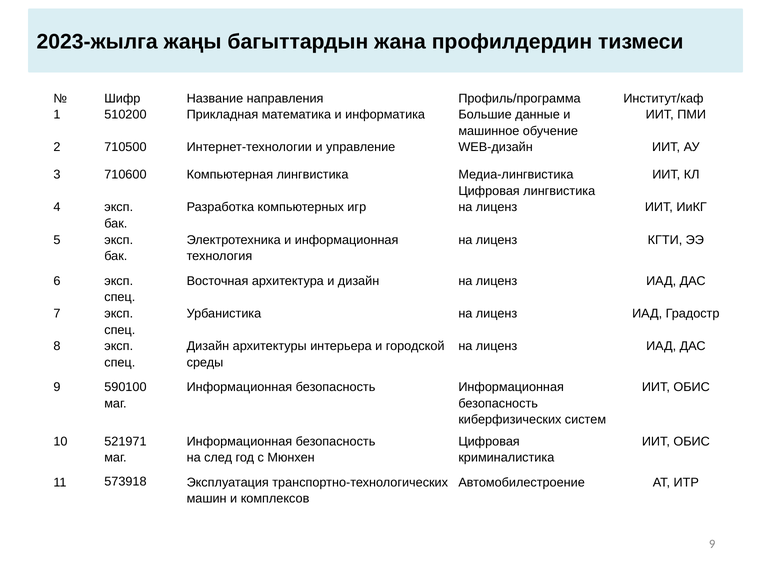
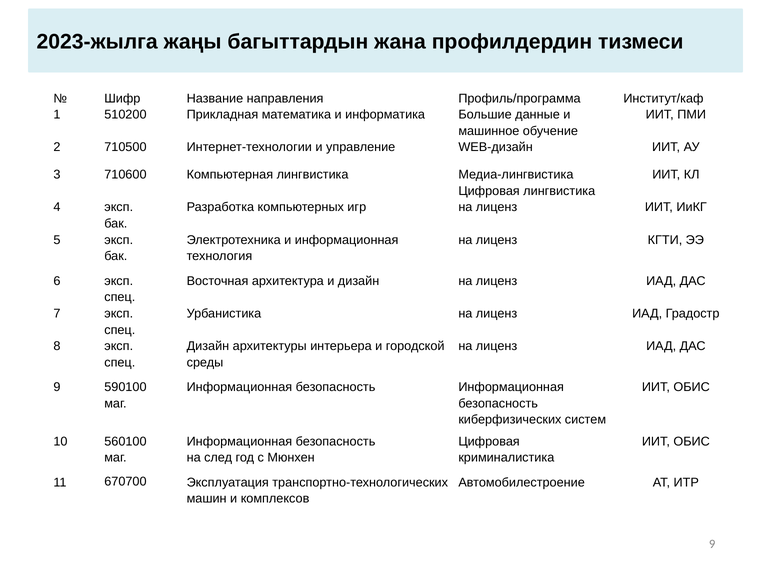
521971: 521971 -> 560100
573918: 573918 -> 670700
